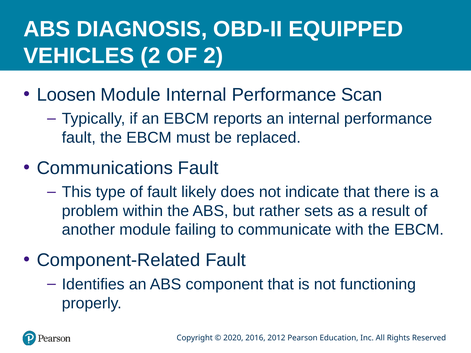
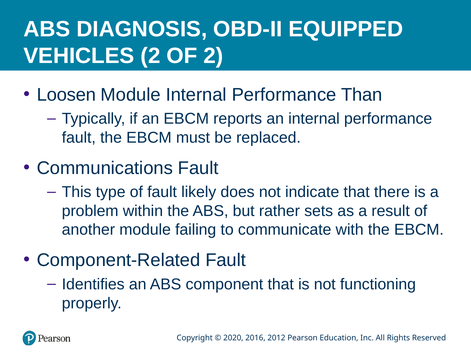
Scan: Scan -> Than
